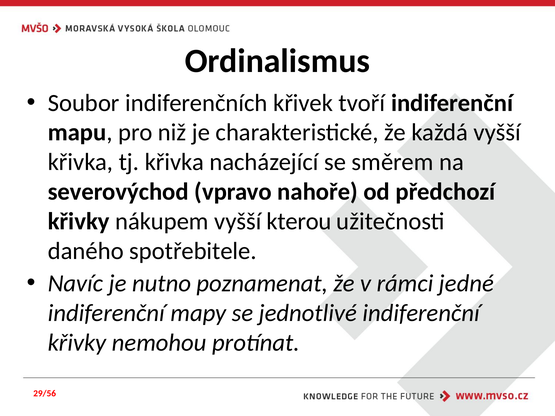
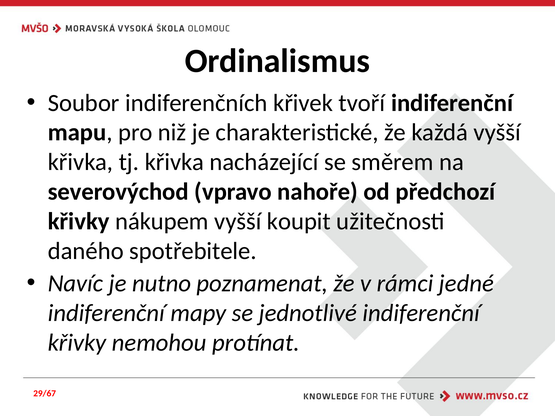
kterou: kterou -> koupit
29/56: 29/56 -> 29/67
